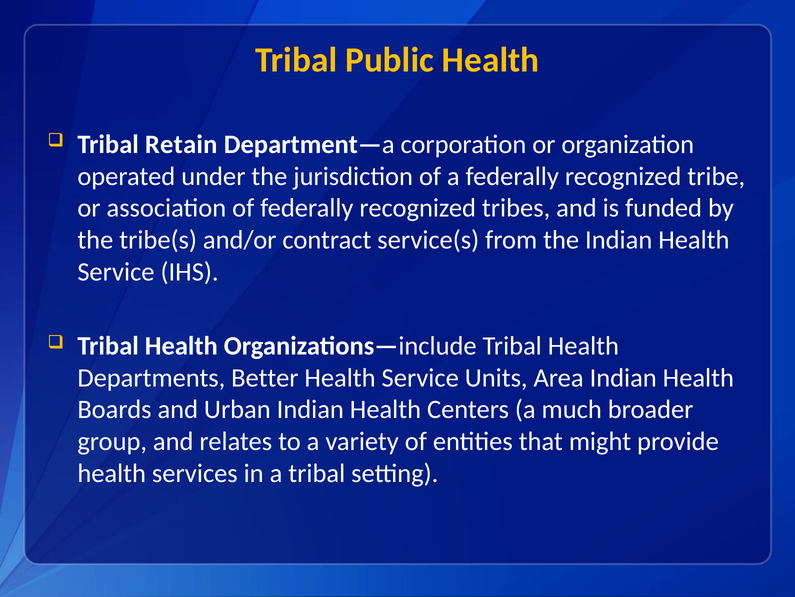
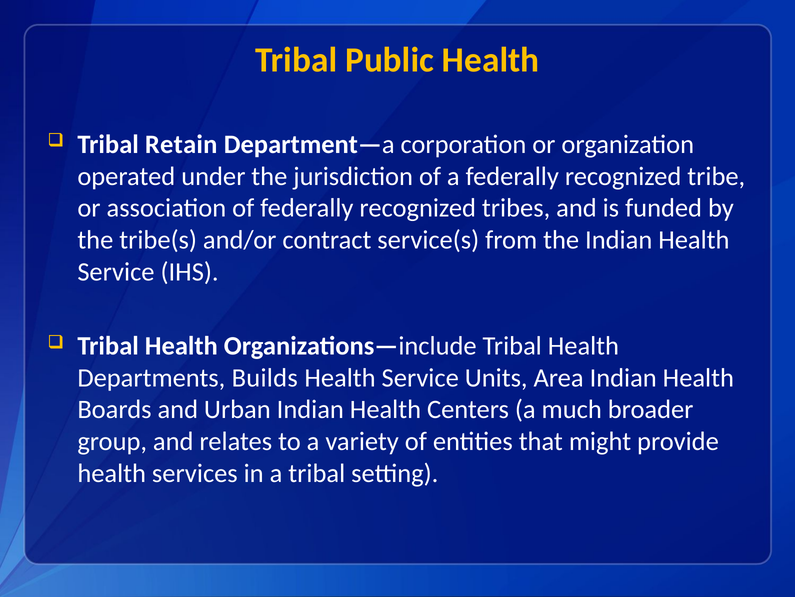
Better: Better -> Builds
